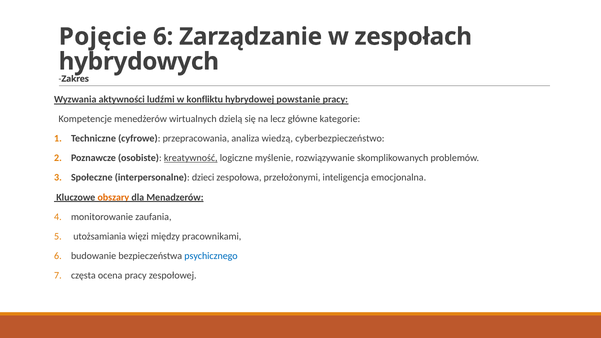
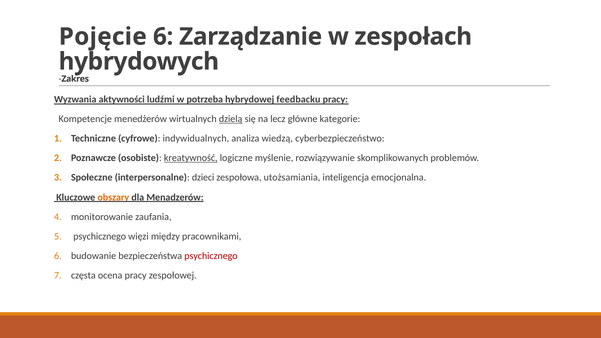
konfliktu: konfliktu -> potrzeba
powstanie: powstanie -> feedbacku
dzielą underline: none -> present
przepracowania: przepracowania -> indywidualnych
przełożonymi: przełożonymi -> utożsamiania
utożsamiania at (100, 236): utożsamiania -> psychicznego
psychicznego at (211, 256) colour: blue -> red
